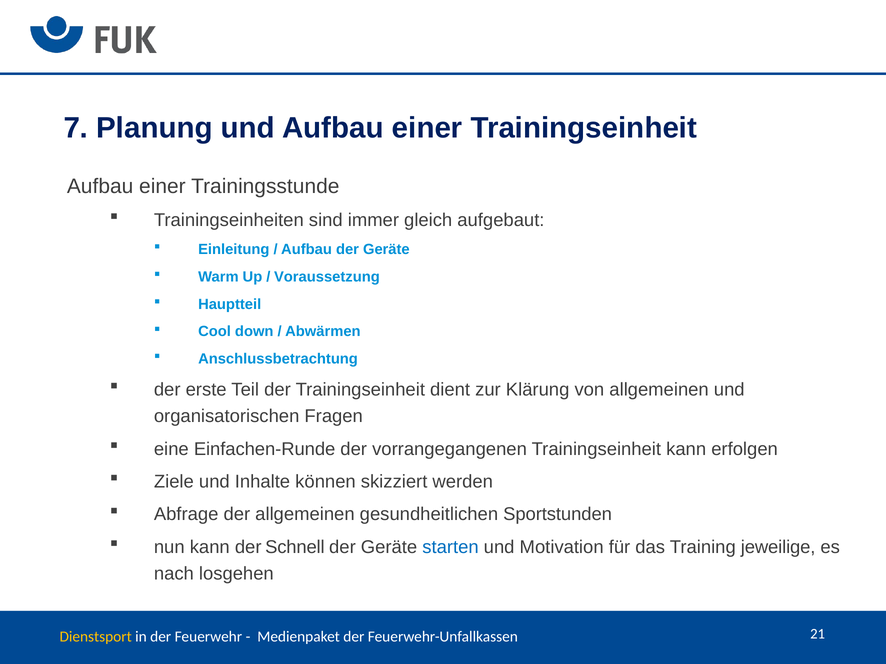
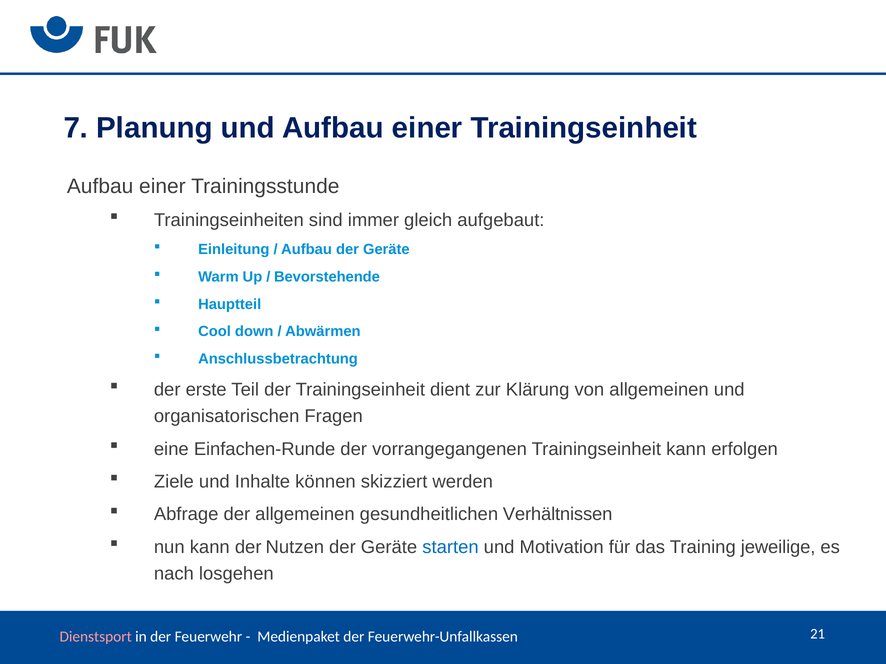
Voraussetzung: Voraussetzung -> Bevorstehende
Sportstunden: Sportstunden -> Verhältnissen
Schnell: Schnell -> Nutzen
Dienstsport colour: yellow -> pink
